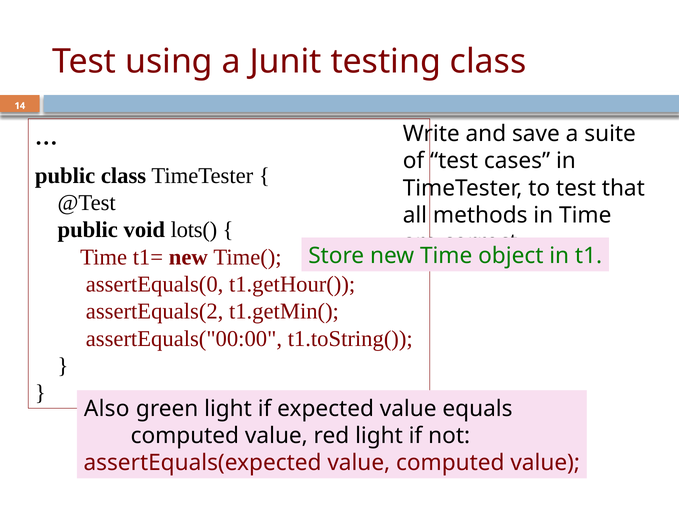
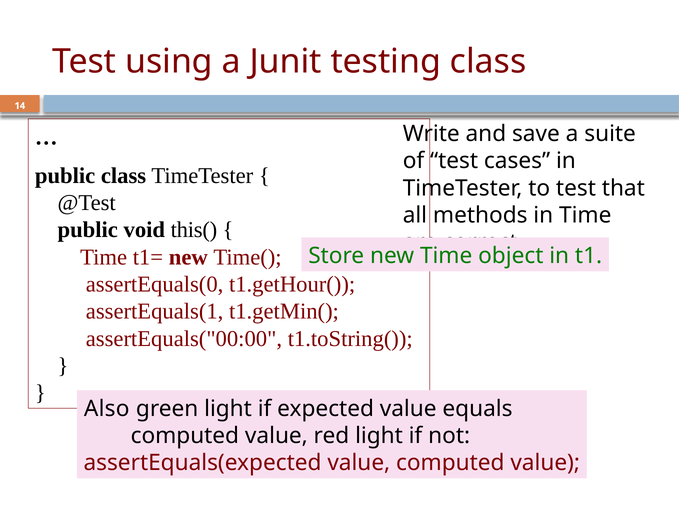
lots(: lots( -> this(
assertEquals(2: assertEquals(2 -> assertEquals(1
